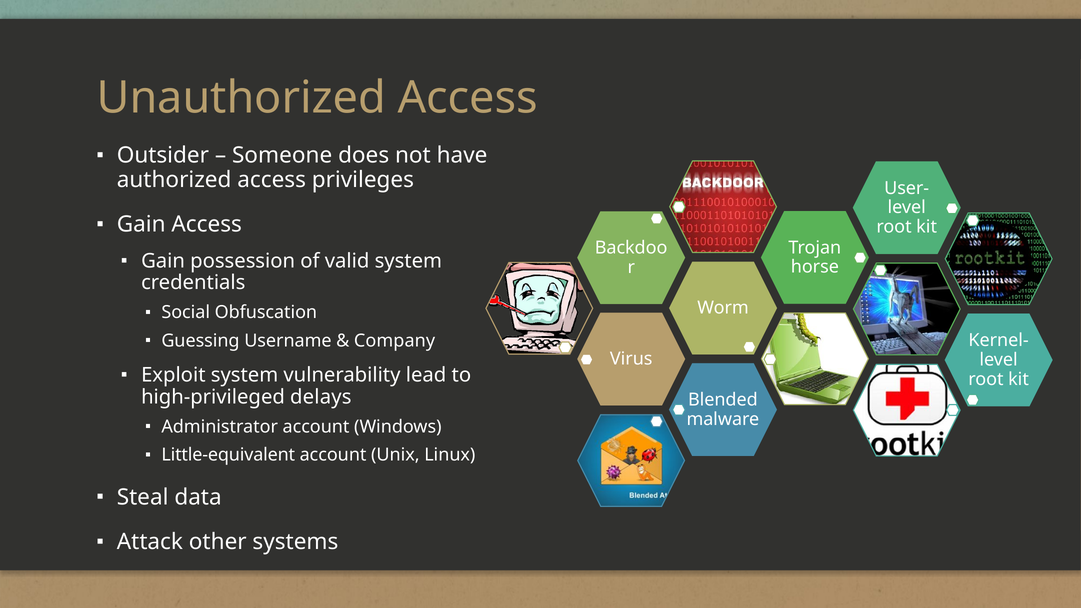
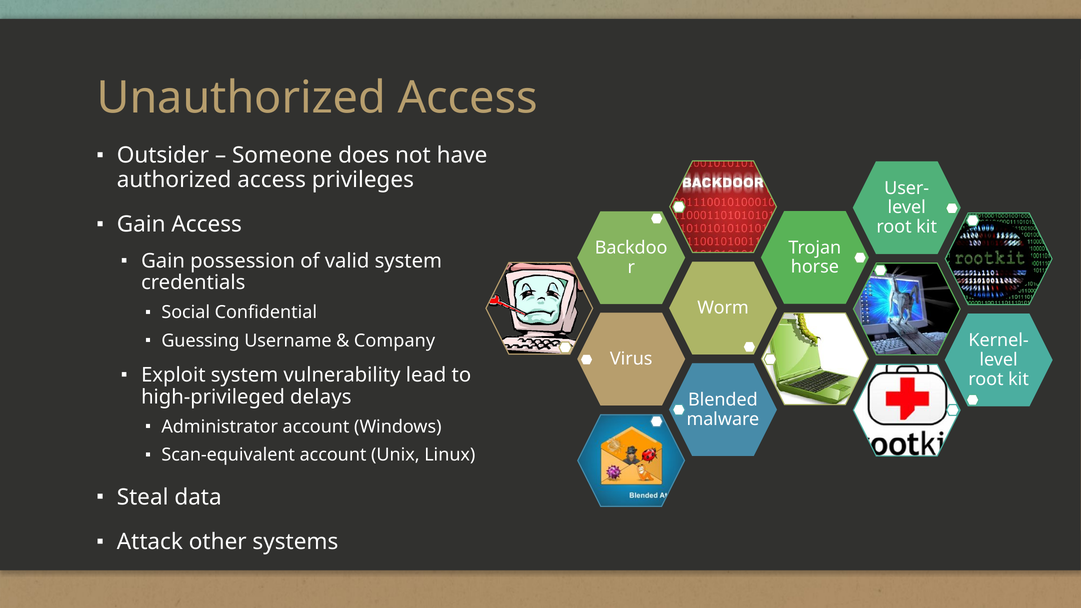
Obfuscation: Obfuscation -> Confidential
Little-equivalent: Little-equivalent -> Scan-equivalent
